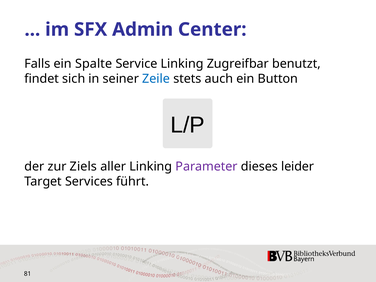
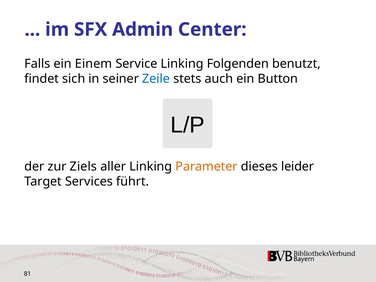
Spalte: Spalte -> Einem
Zugreifbar: Zugreifbar -> Folgenden
Parameter colour: purple -> orange
